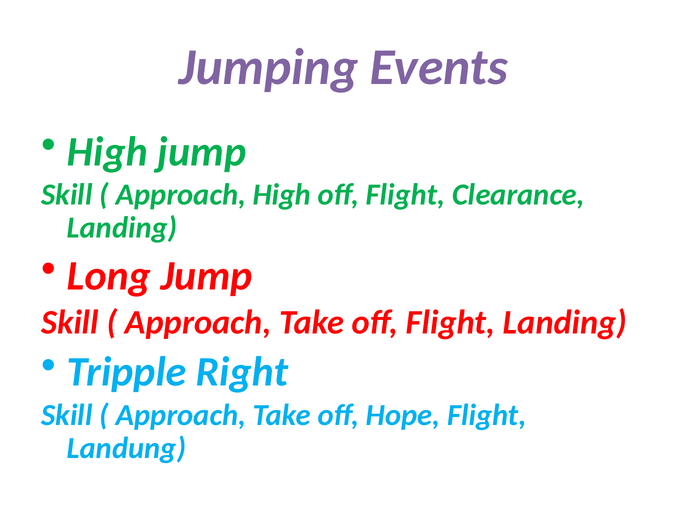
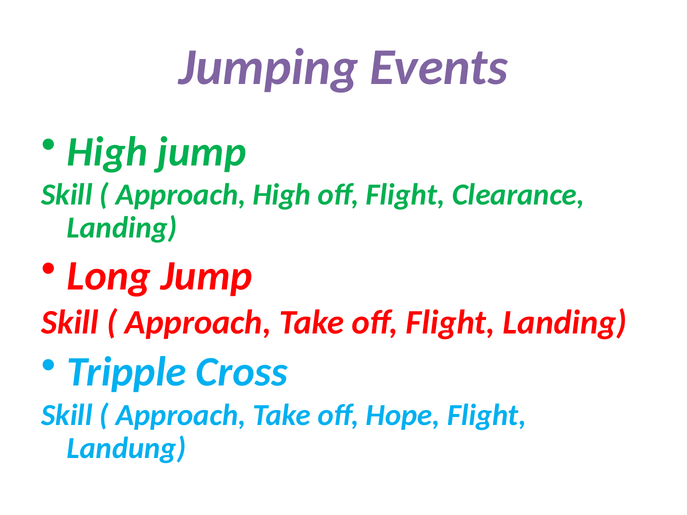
Right: Right -> Cross
